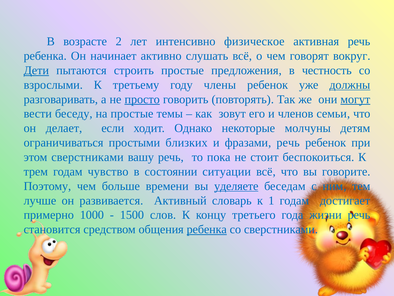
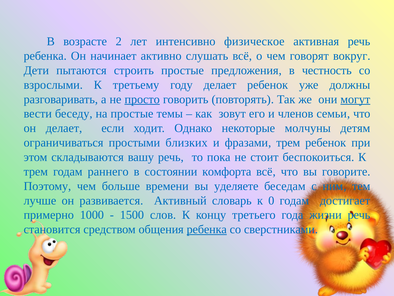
Дети underline: present -> none
году члены: члены -> делает
должны underline: present -> none
фразами речь: речь -> трем
этом сверстниками: сверстниками -> складываются
чувство: чувство -> раннего
ситуации: ситуации -> комфорта
уделяете underline: present -> none
1: 1 -> 0
